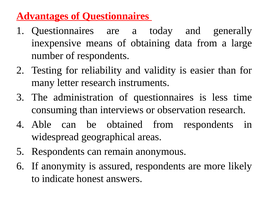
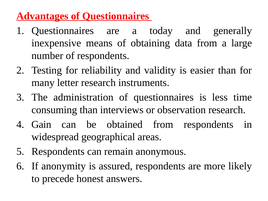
Able: Able -> Gain
indicate: indicate -> precede
